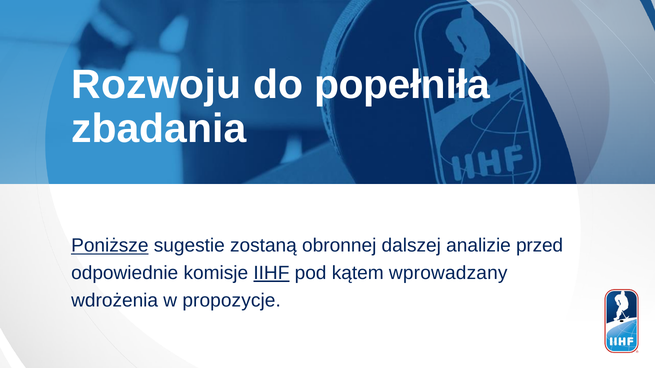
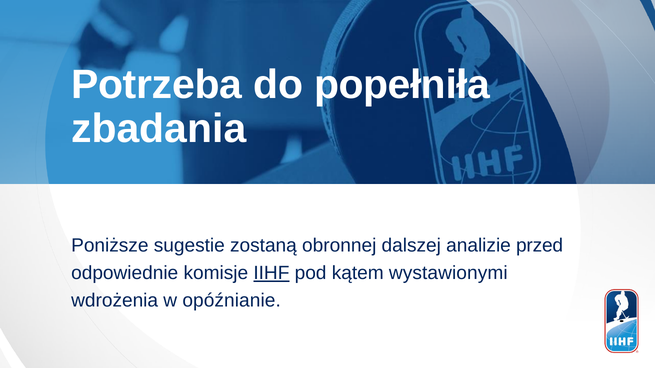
Rozwoju: Rozwoju -> Potrzeba
Poniższe underline: present -> none
wprowadzany: wprowadzany -> wystawionymi
propozycje: propozycje -> opóźnianie
